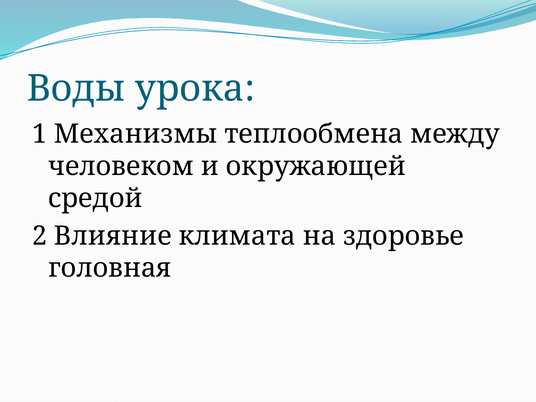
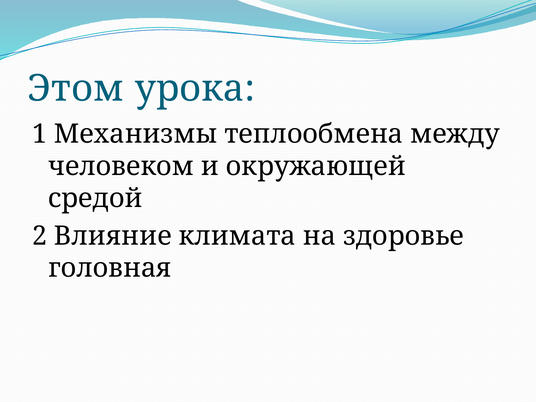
Воды: Воды -> Этом
